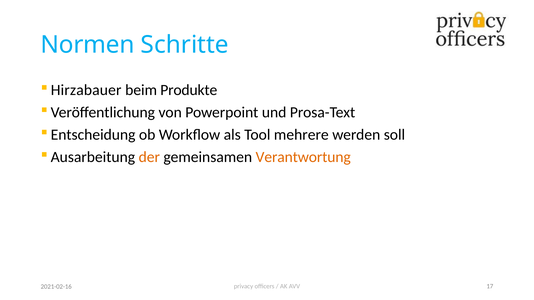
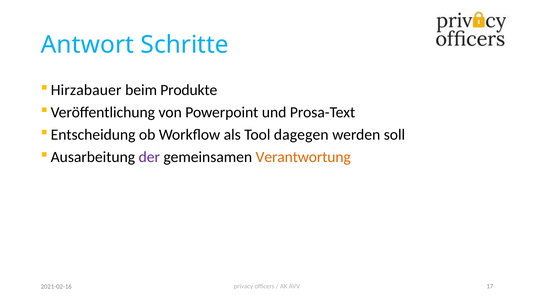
Normen: Normen -> Antwort
mehrere: mehrere -> dagegen
der colour: orange -> purple
